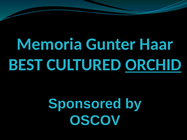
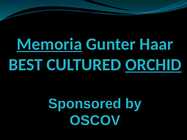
Memoria underline: none -> present
